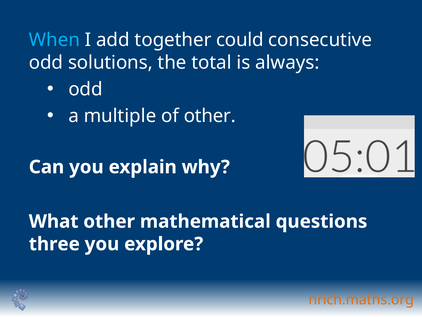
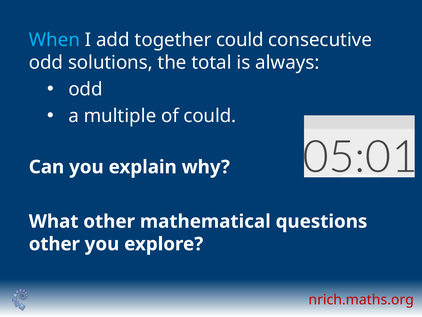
of other: other -> could
three at (54, 244): three -> other
nrich.maths.org colour: orange -> red
